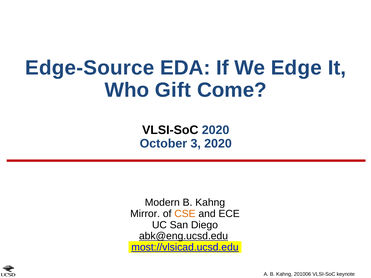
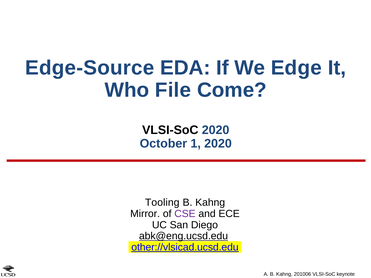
Gift: Gift -> File
3: 3 -> 1
Modern: Modern -> Tooling
CSE colour: orange -> purple
most://vlsicad.ucsd.edu: most://vlsicad.ucsd.edu -> other://vlsicad.ucsd.edu
